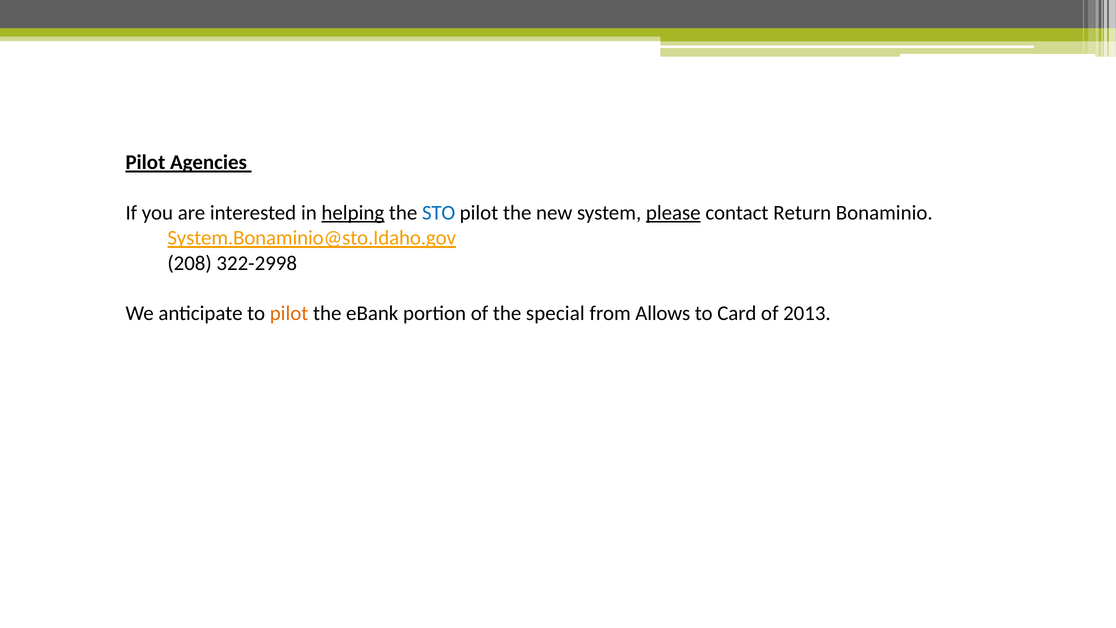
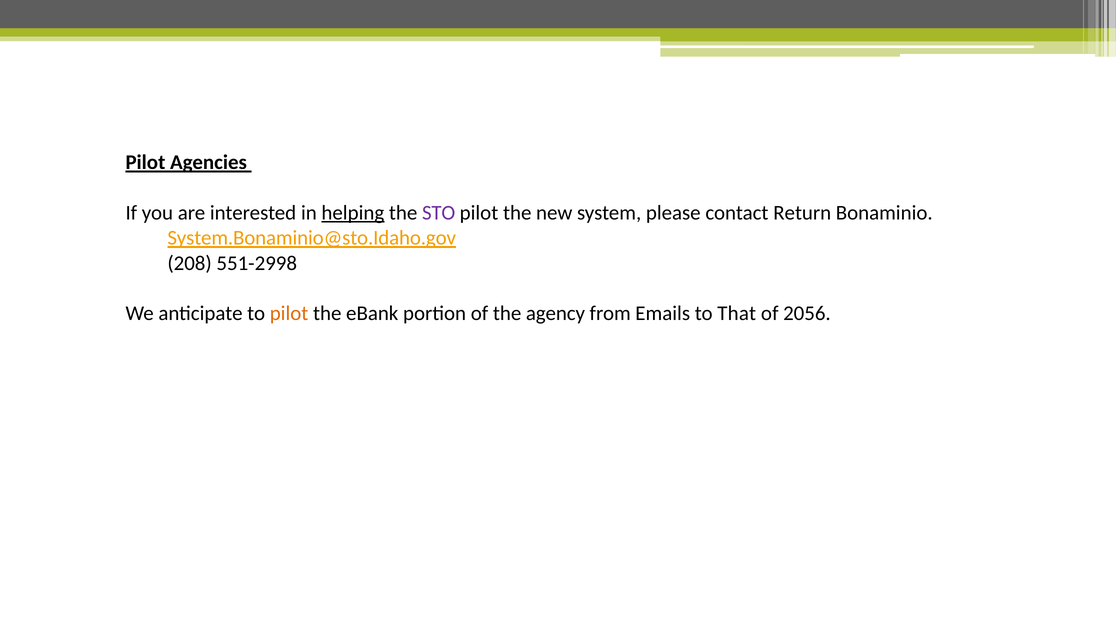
STO colour: blue -> purple
please underline: present -> none
322-2998: 322-2998 -> 551-2998
special: special -> agency
Allows: Allows -> Emails
Card: Card -> That
2013: 2013 -> 2056
